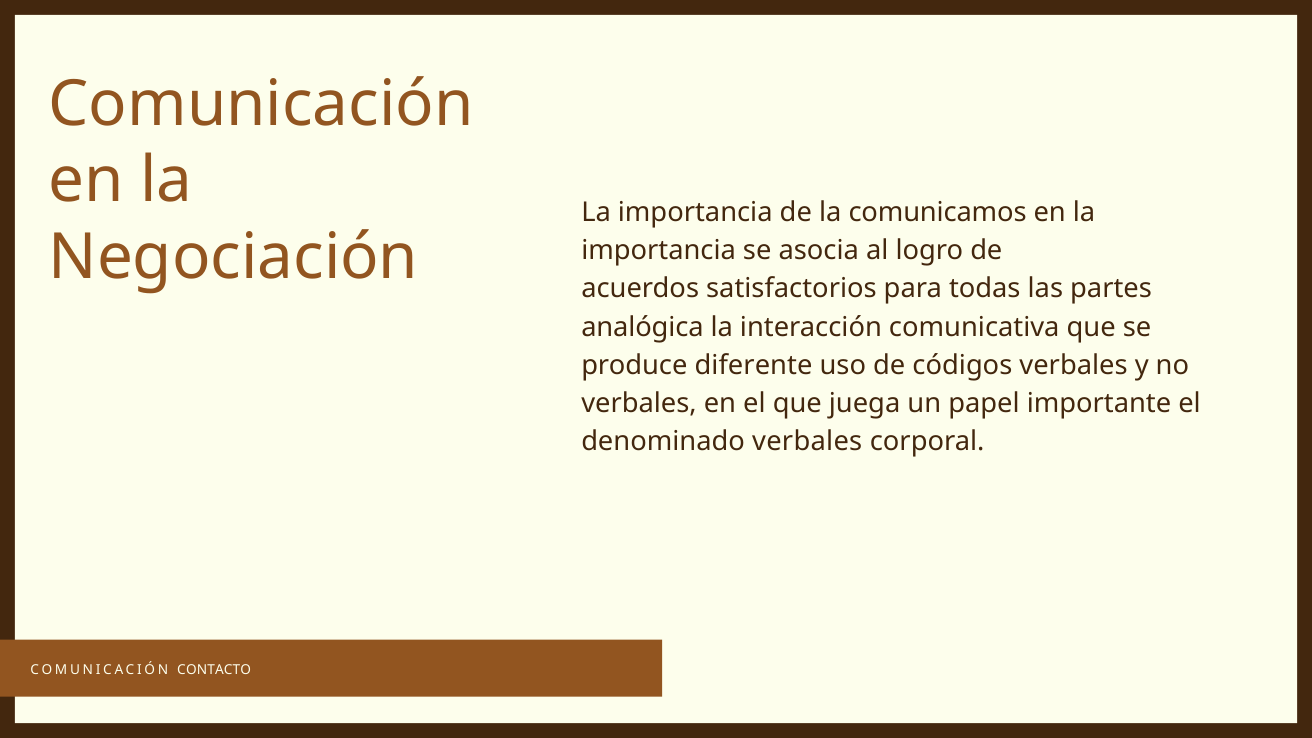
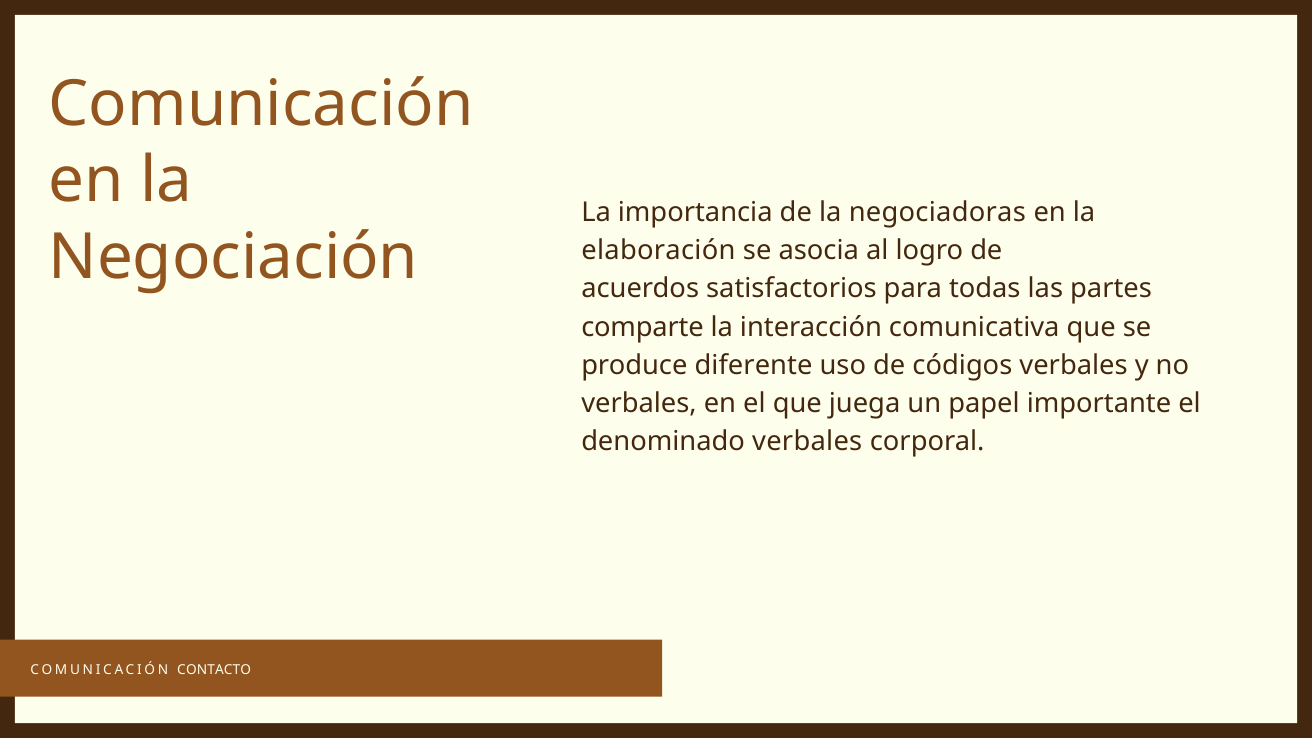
comunicamos: comunicamos -> negociadoras
importancia at (659, 250): importancia -> elaboración
analógica: analógica -> comparte
